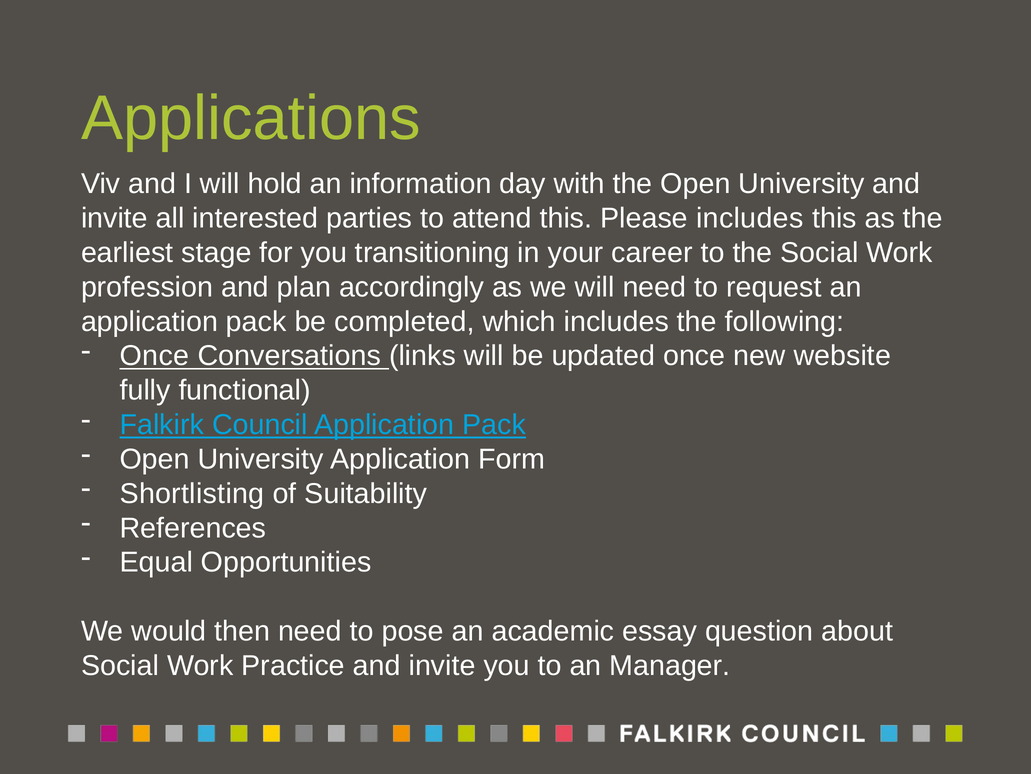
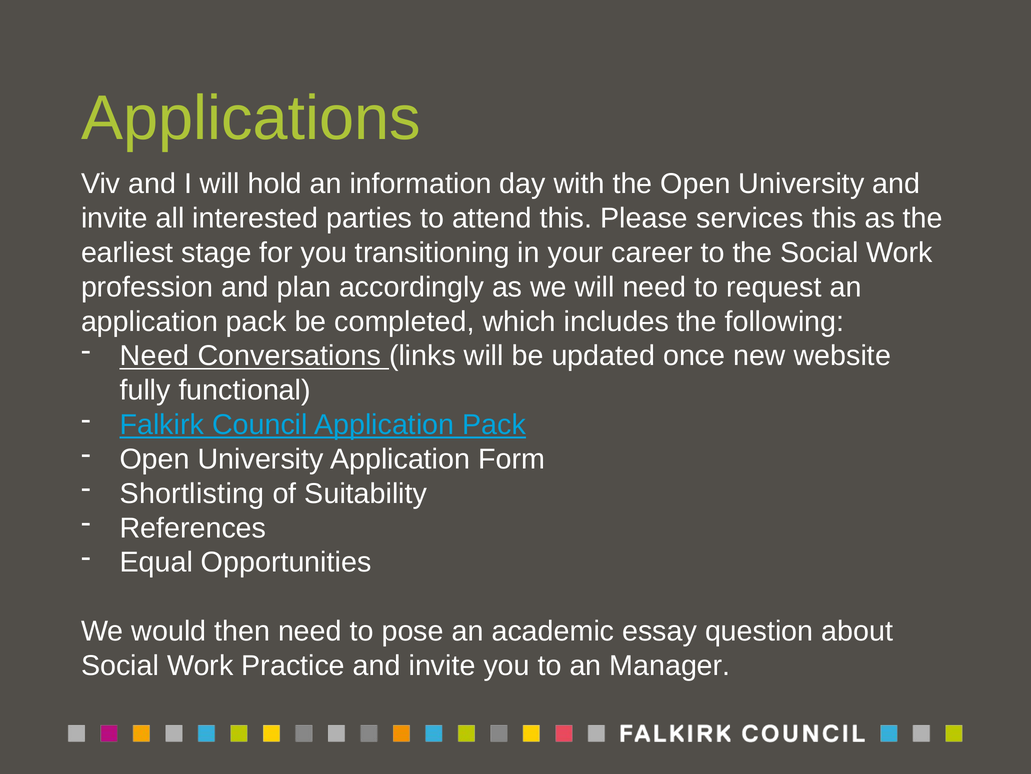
Please includes: includes -> services
Once at (155, 356): Once -> Need
